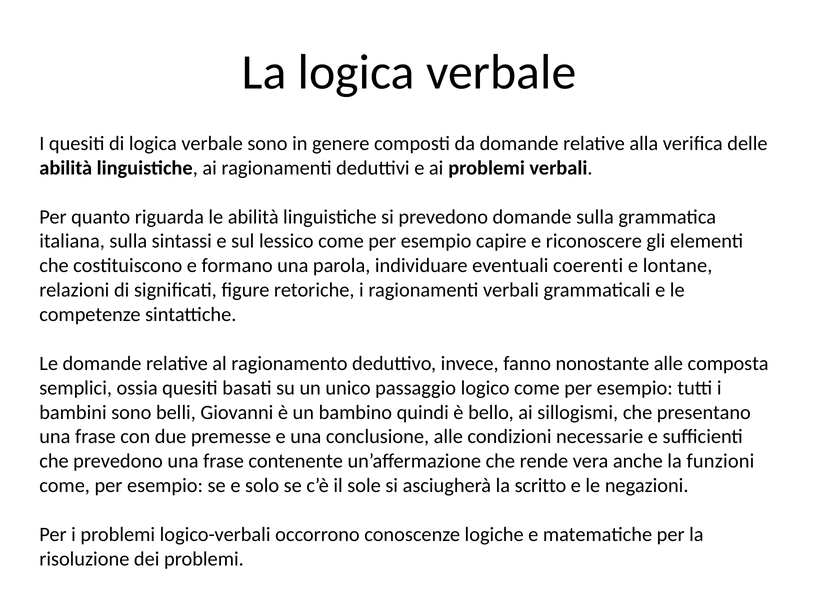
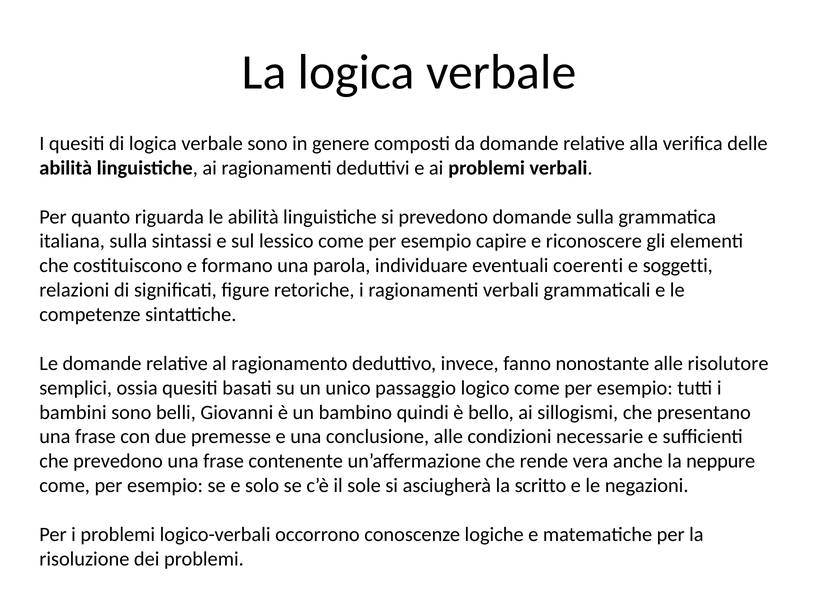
lontane: lontane -> soggetti
composta: composta -> risolutore
funzioni: funzioni -> neppure
